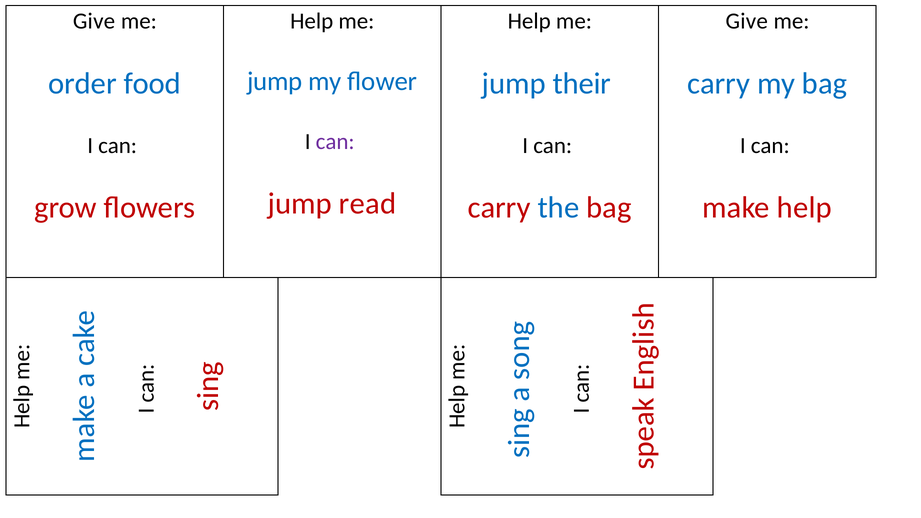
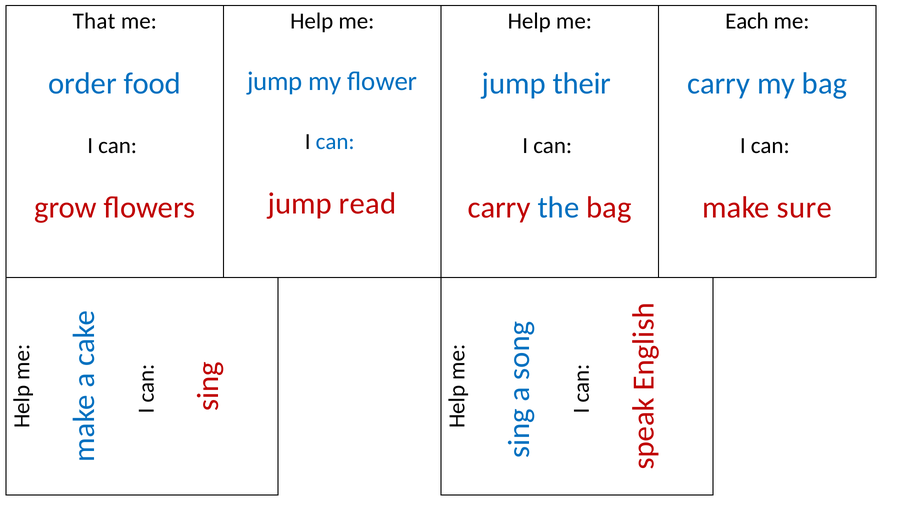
Give at (94, 21): Give -> That
Give at (747, 21): Give -> Each
can at (335, 142) colour: purple -> blue
make help: help -> sure
